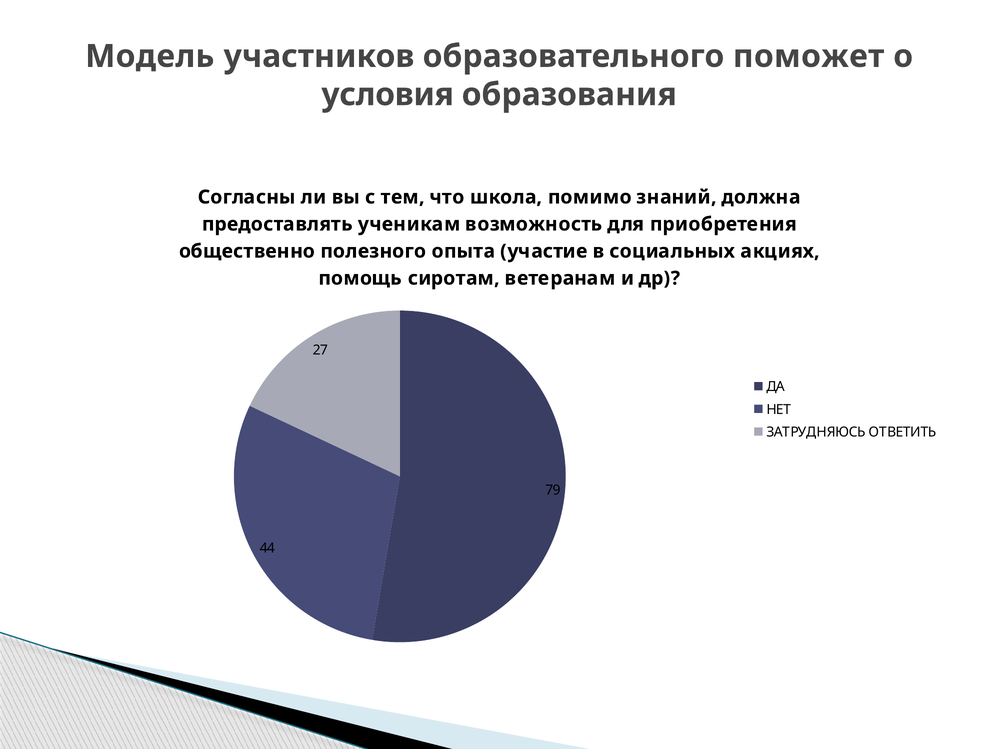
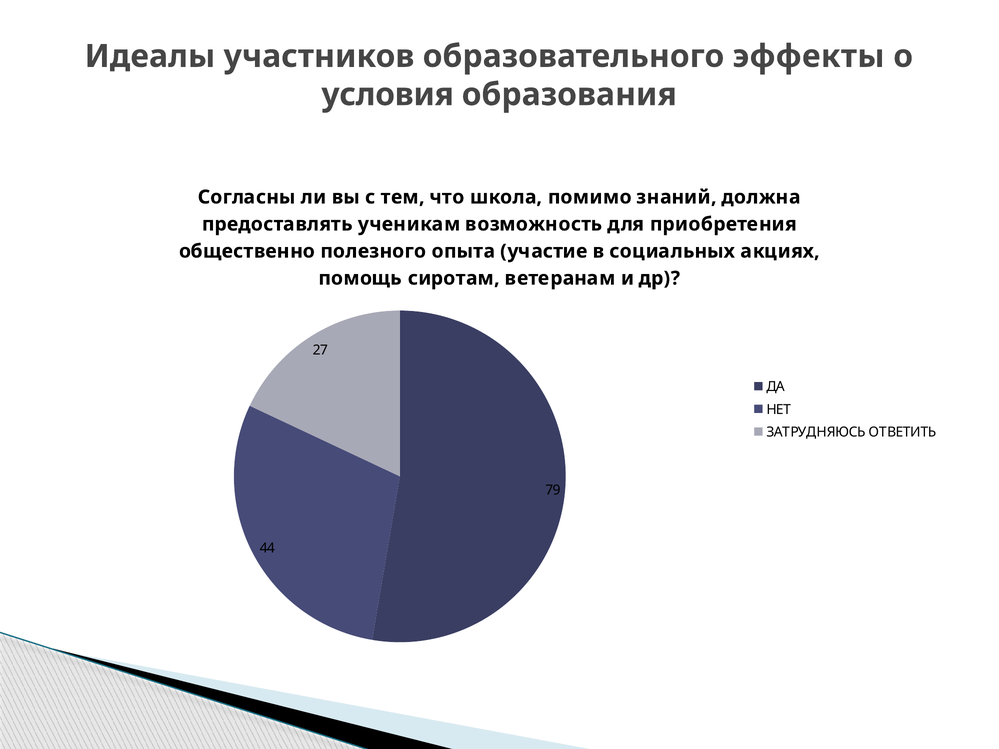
Модель: Модель -> Идеалы
поможет: поможет -> эффекты
